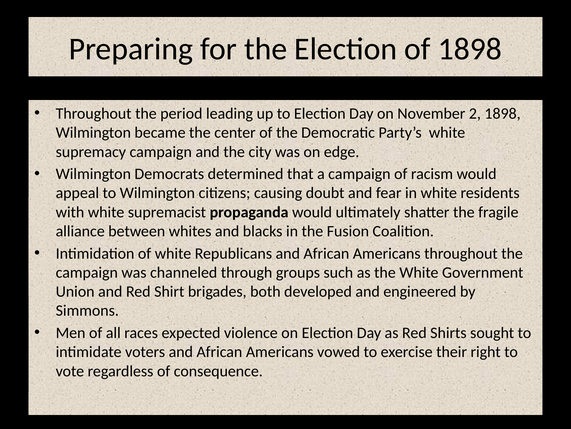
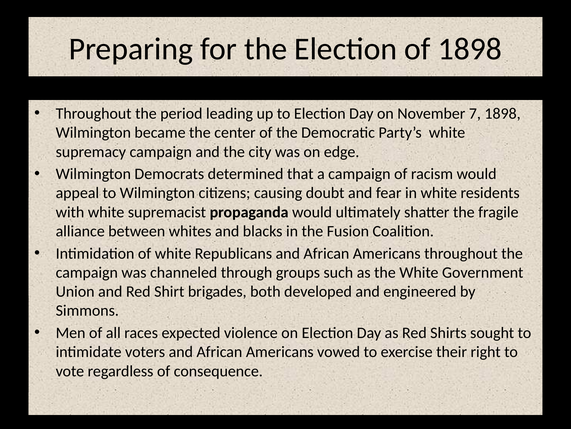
2: 2 -> 7
